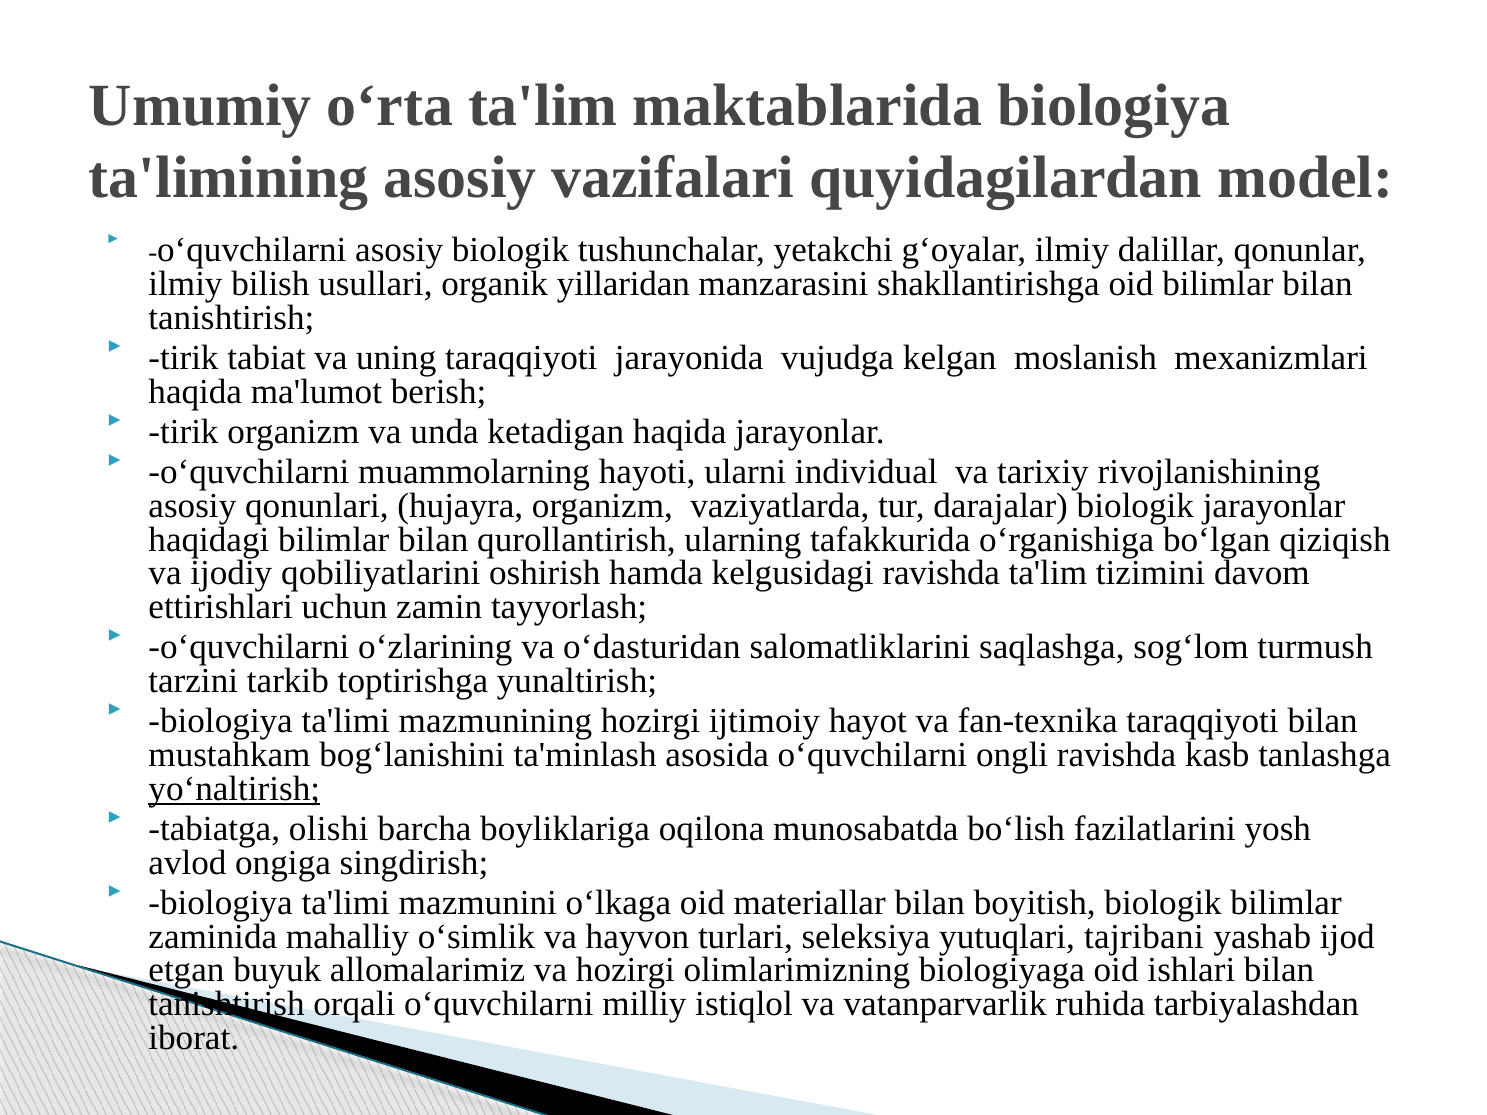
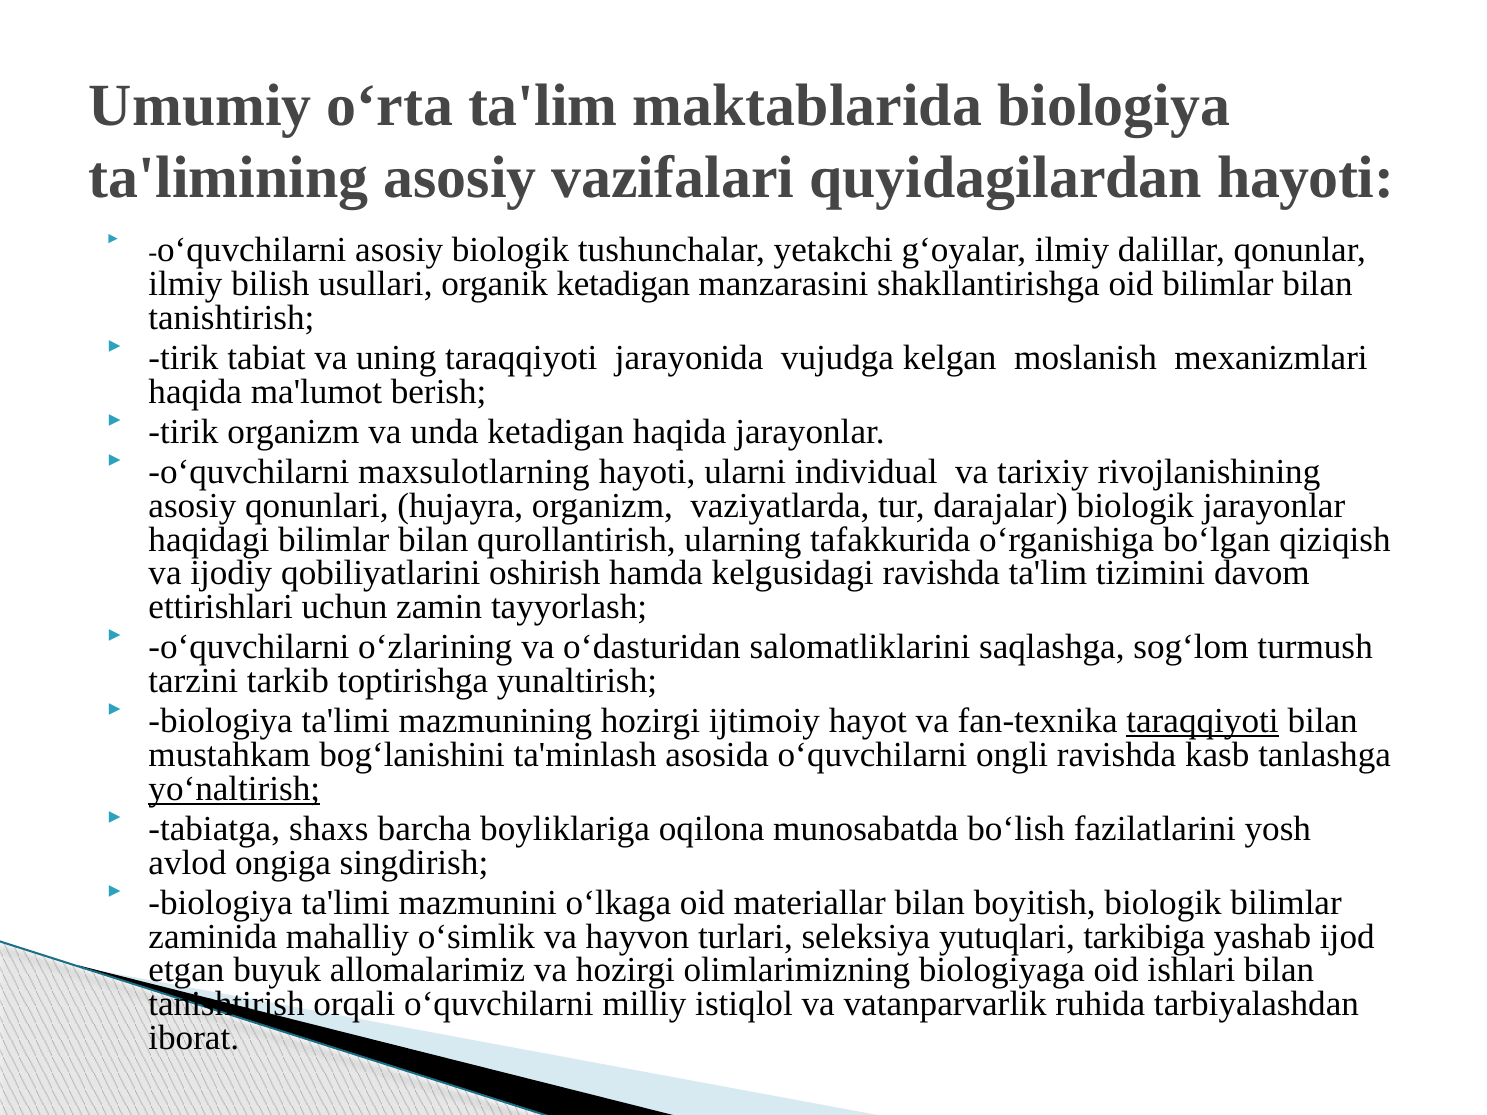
quyidagilardan model: model -> hayoti
organik yillaridan: yillaridan -> ketadigan
muammolarning: muammolarning -> maxsulotlarning
taraqqiyoti at (1203, 721) underline: none -> present
olishi: olishi -> shaxs
tajribani: tajribani -> tarkibiga
